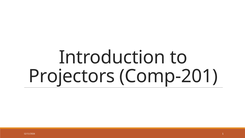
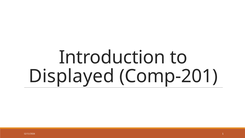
Projectors: Projectors -> Displayed
